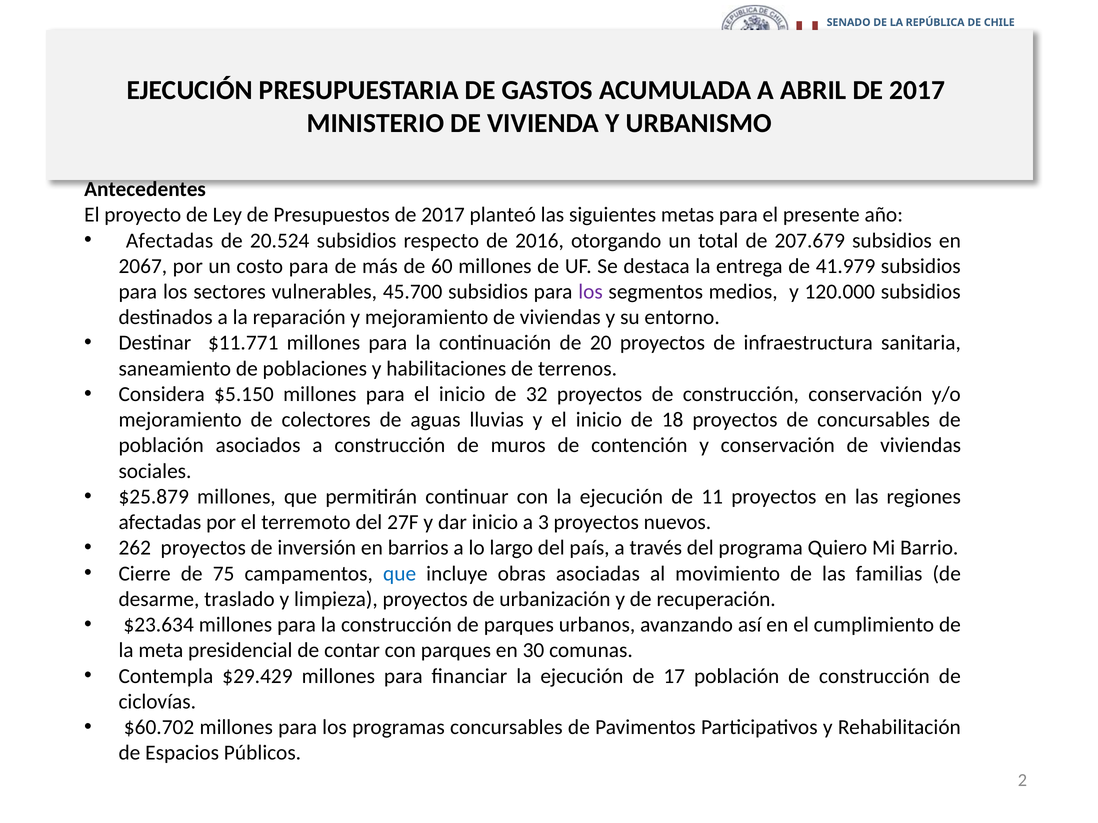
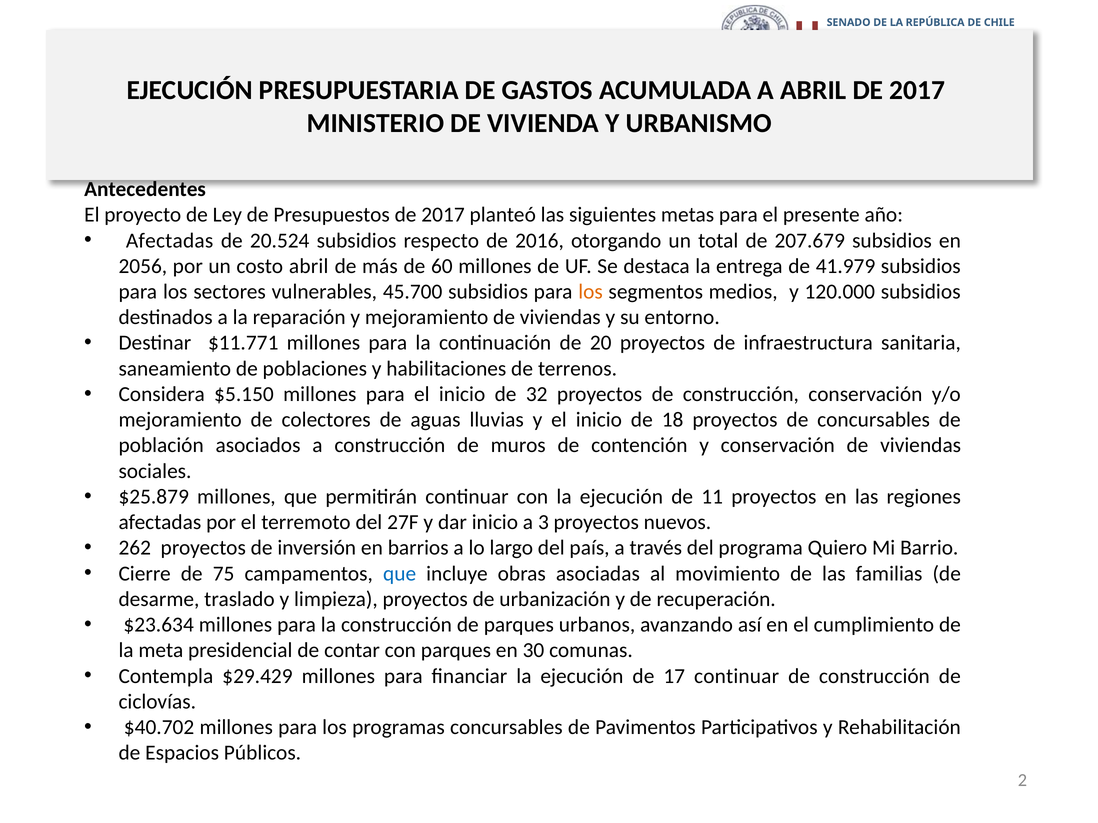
2067: 2067 -> 2056
costo para: para -> abril
los at (591, 292) colour: purple -> orange
17 población: población -> continuar
$60.702: $60.702 -> $40.702
